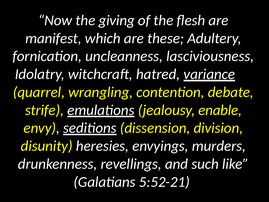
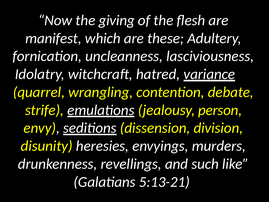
enable: enable -> person
5:52-21: 5:52-21 -> 5:13-21
